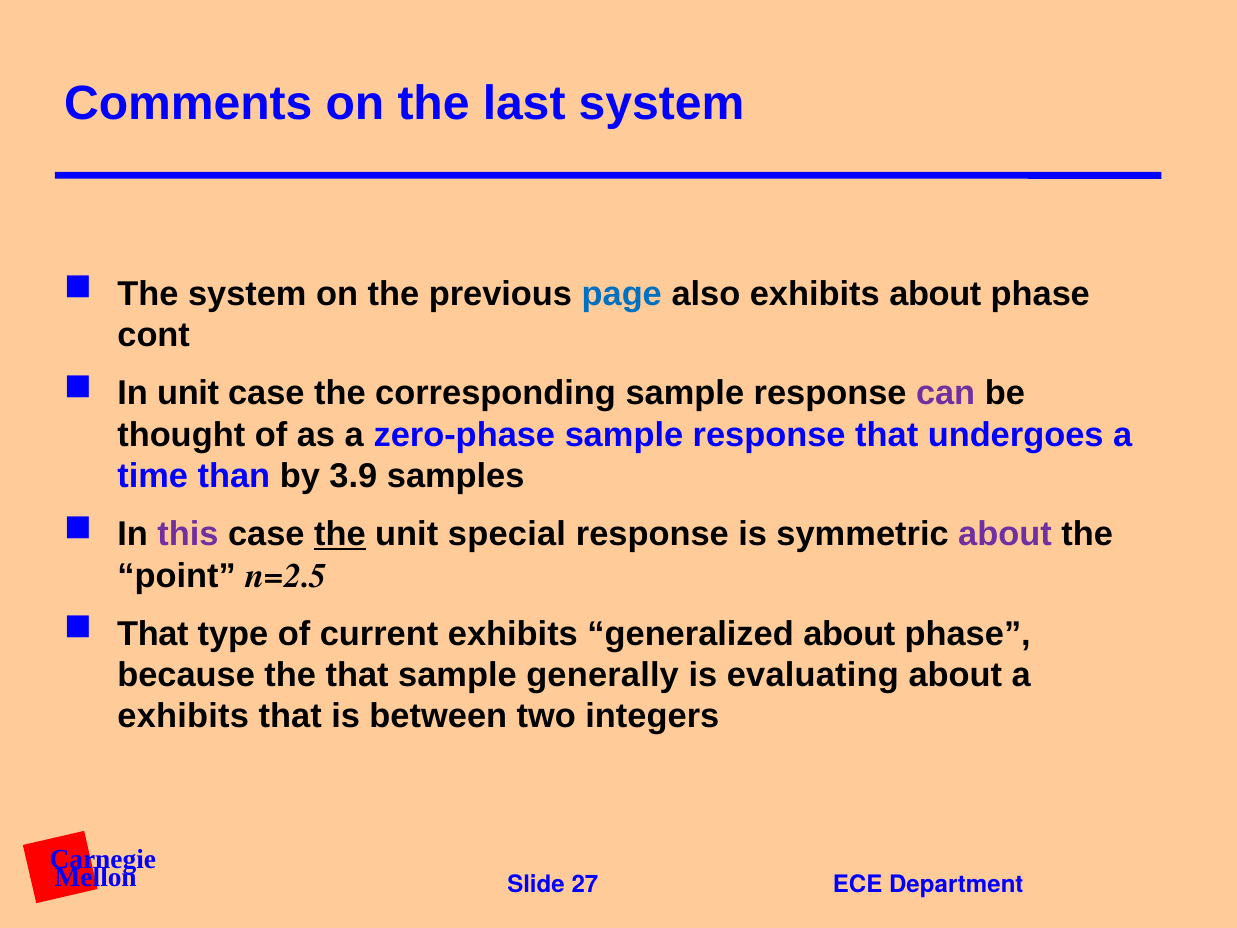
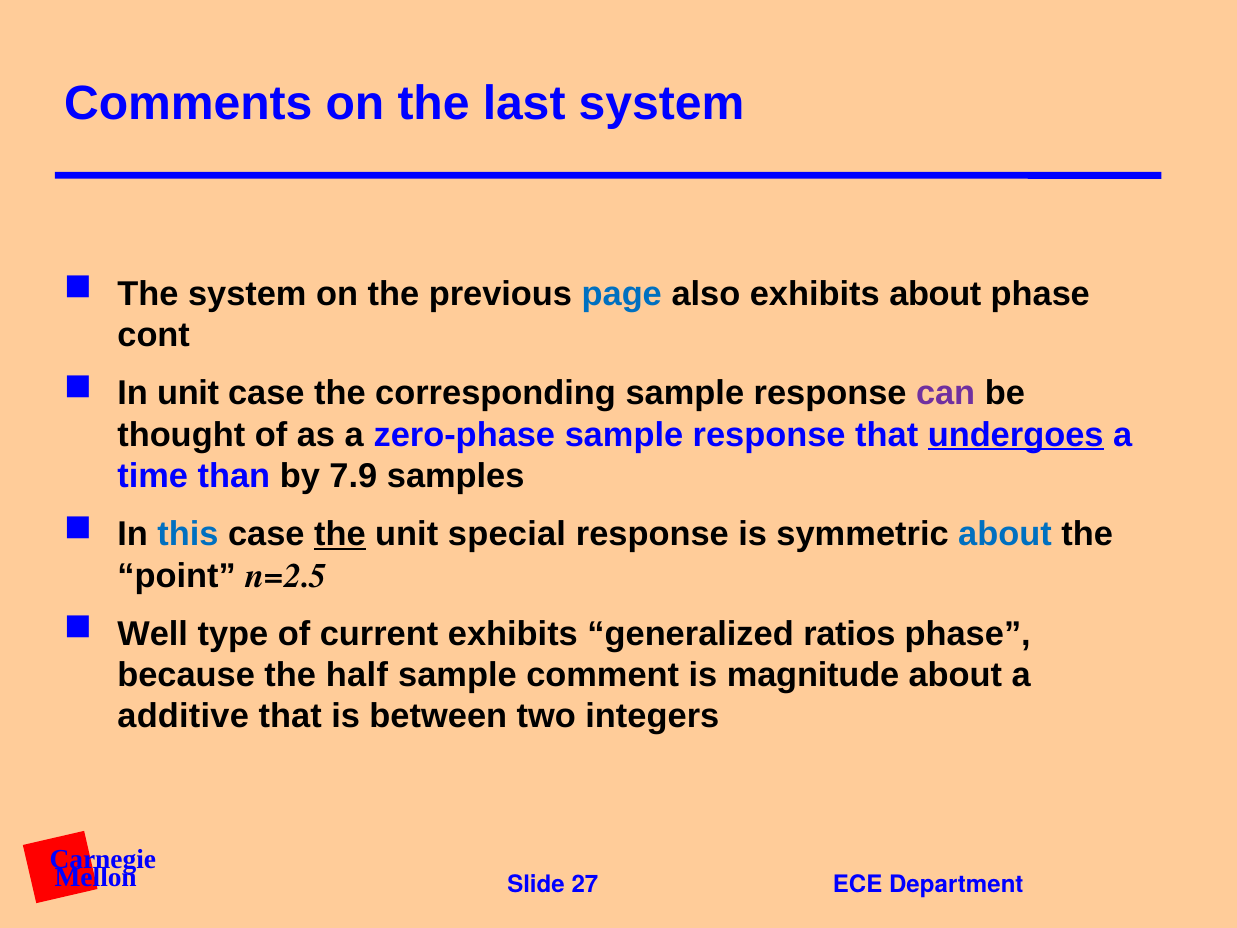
undergoes underline: none -> present
3.9: 3.9 -> 7.9
this colour: purple -> blue
about at (1005, 534) colour: purple -> blue
That at (153, 634): That -> Well
generalized about: about -> ratios
the that: that -> half
generally: generally -> comment
evaluating: evaluating -> magnitude
exhibits at (183, 716): exhibits -> additive
